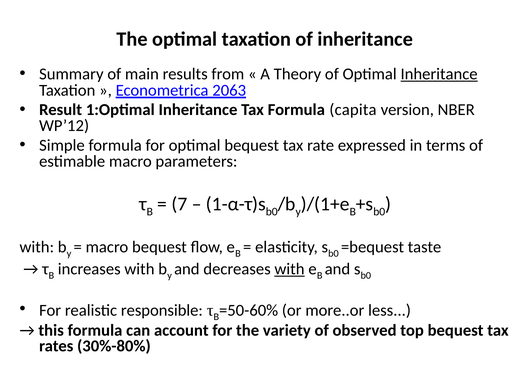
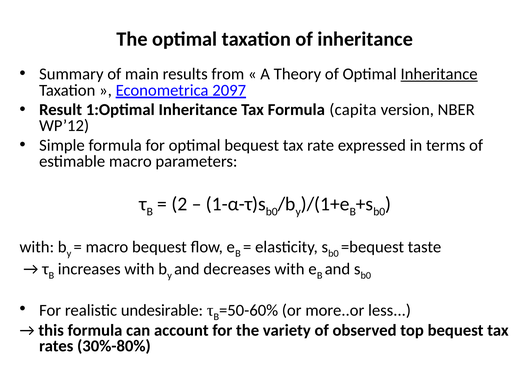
2063: 2063 -> 2097
7: 7 -> 2
with at (290, 269) underline: present -> none
responsible: responsible -> undesirable
